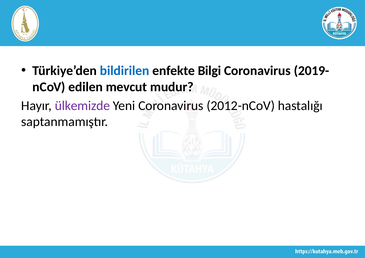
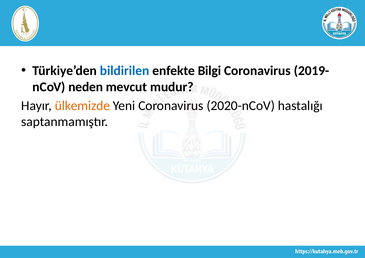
edilen: edilen -> neden
ülkemizde colour: purple -> orange
2012-nCoV: 2012-nCoV -> 2020-nCoV
